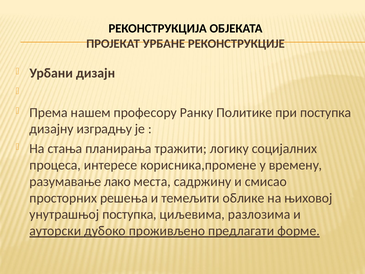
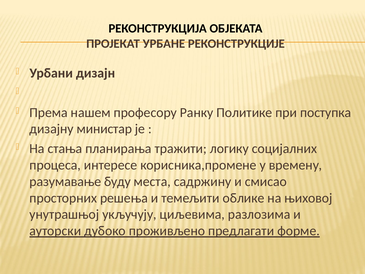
изградњу: изградњу -> министар
лако: лако -> буду
унутрашњој поступка: поступка -> укључују
